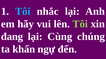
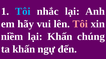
Tôi at (80, 24) colour: light green -> pink
đang: đang -> niềm
lại Cùng: Cùng -> Khấn
